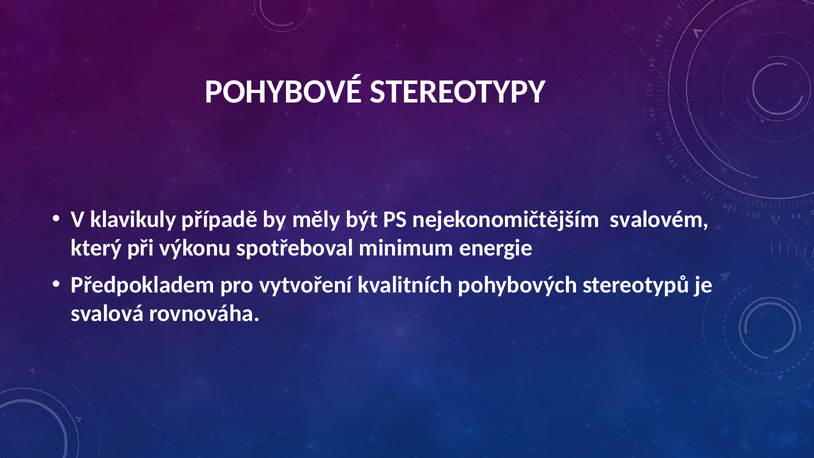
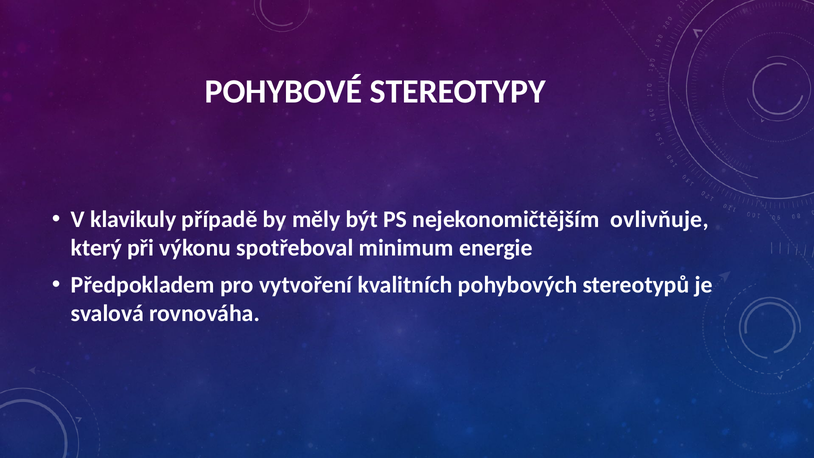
svalovém: svalovém -> ovlivňuje
